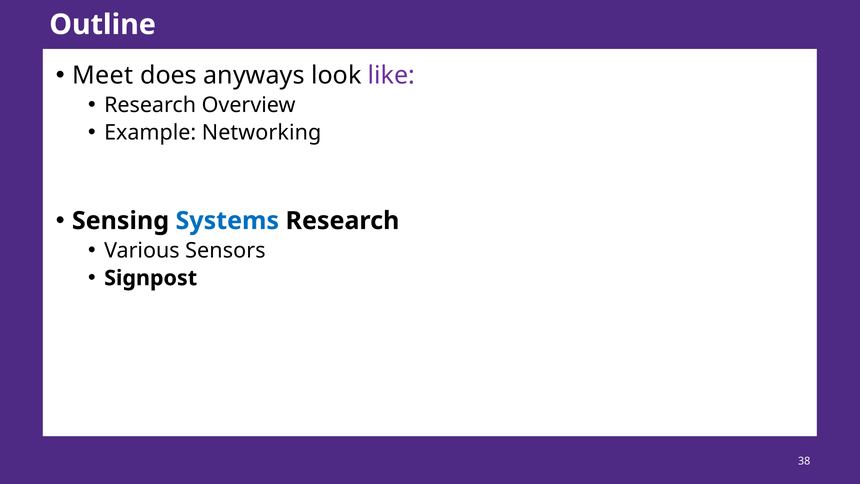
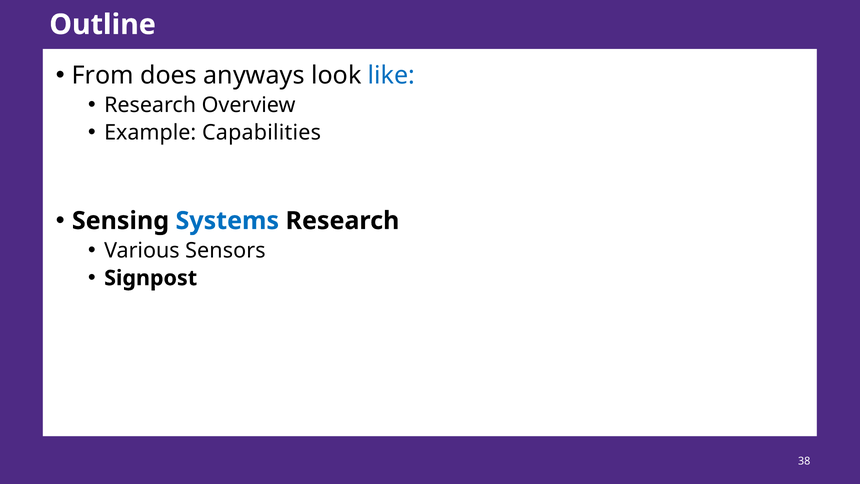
Meet: Meet -> From
like colour: purple -> blue
Networking: Networking -> Capabilities
